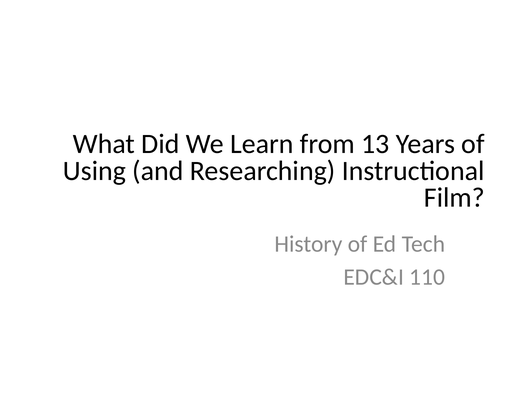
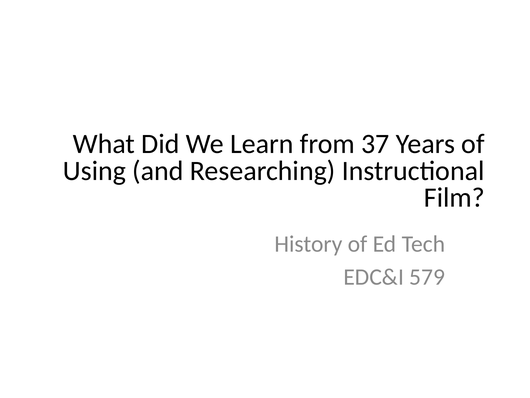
13: 13 -> 37
110: 110 -> 579
